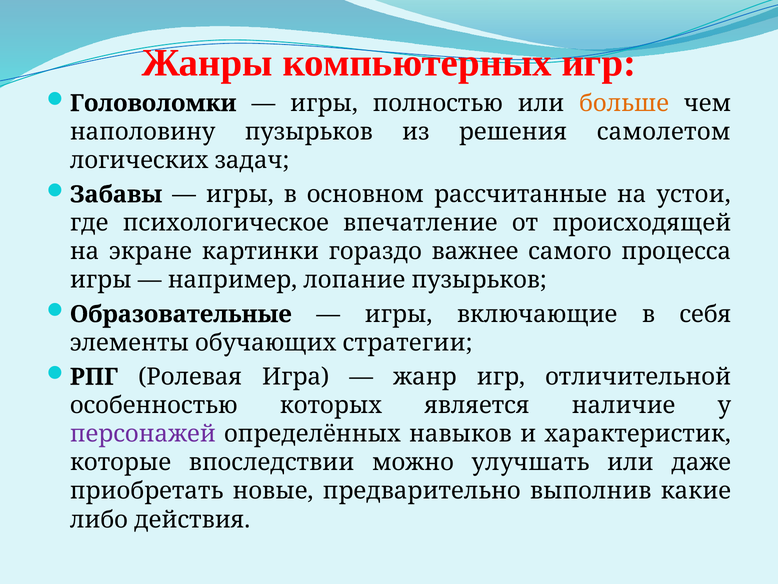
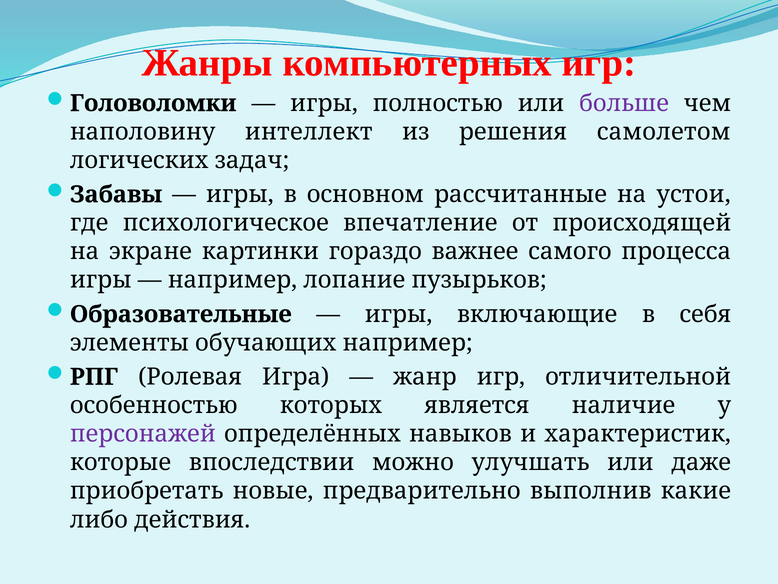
больше colour: orange -> purple
наполовину пузырьков: пузырьков -> интеллект
обучающих стратегии: стратегии -> например
